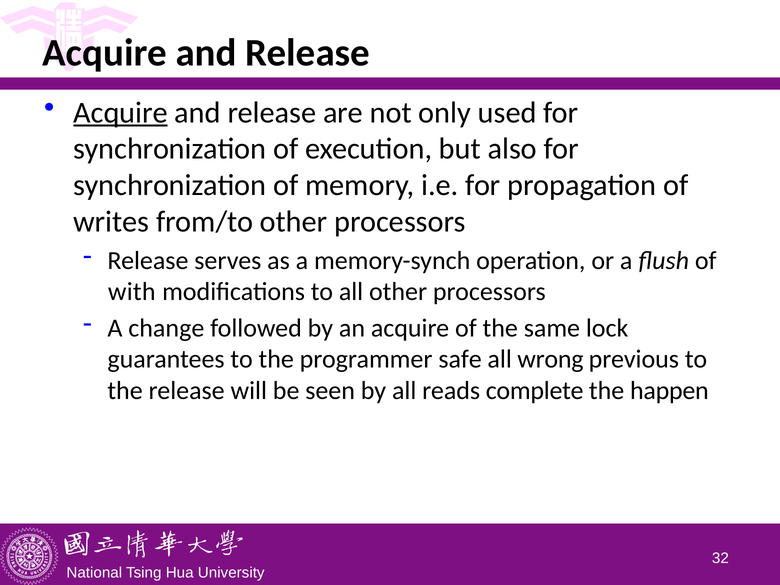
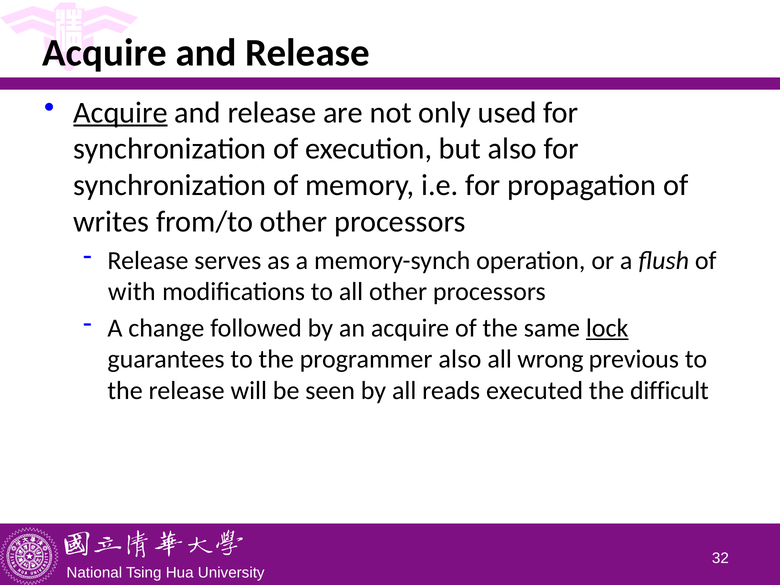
lock underline: none -> present
programmer safe: safe -> also
complete: complete -> executed
happen: happen -> difficult
